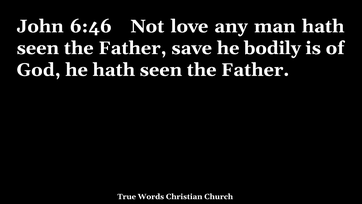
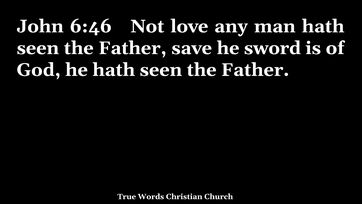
bodily: bodily -> sword
